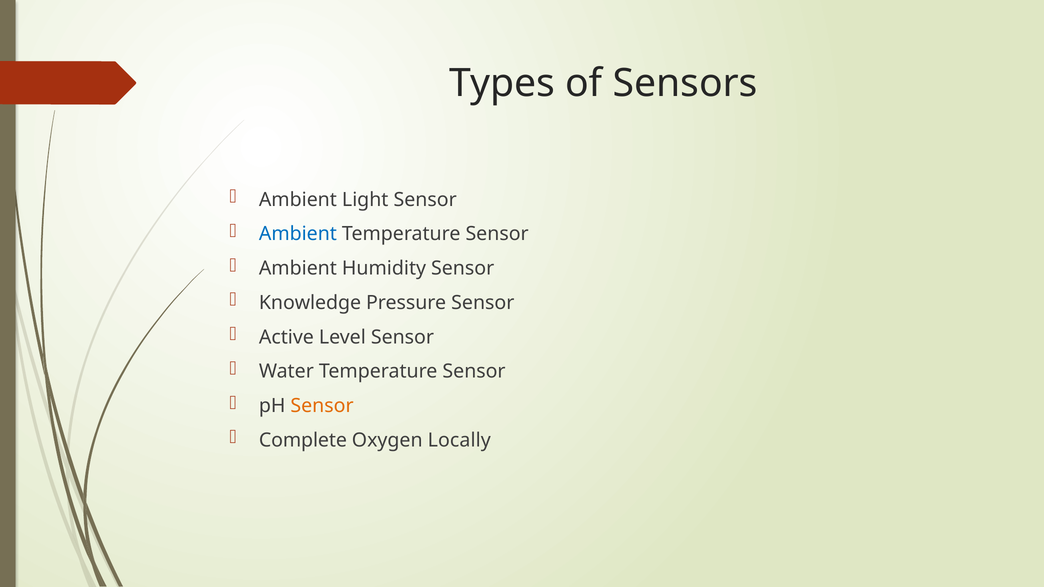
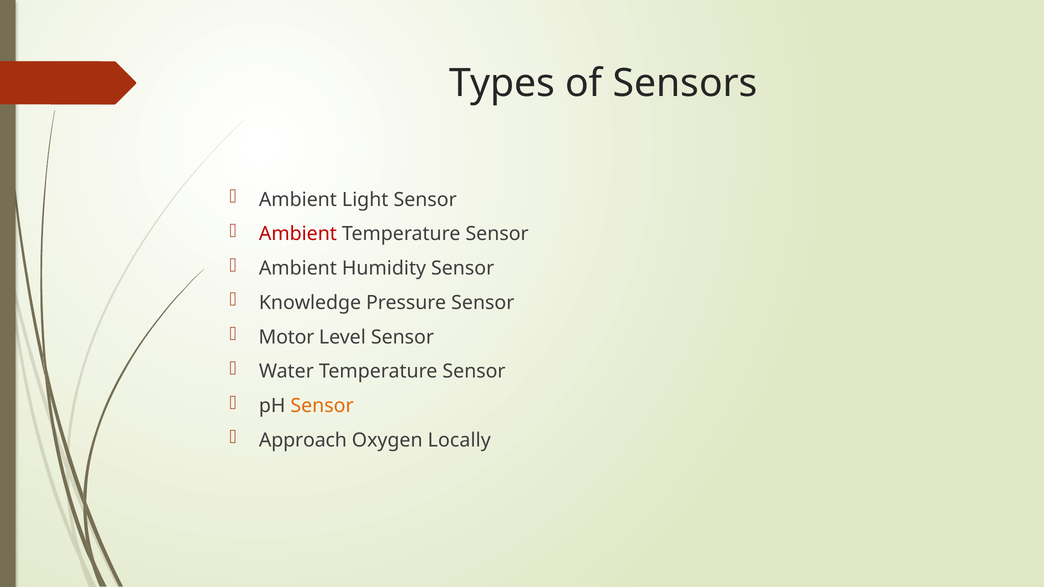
Ambient at (298, 234) colour: blue -> red
Active: Active -> Motor
Complete: Complete -> Approach
